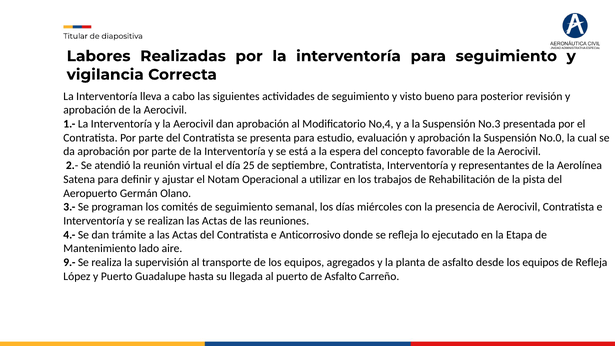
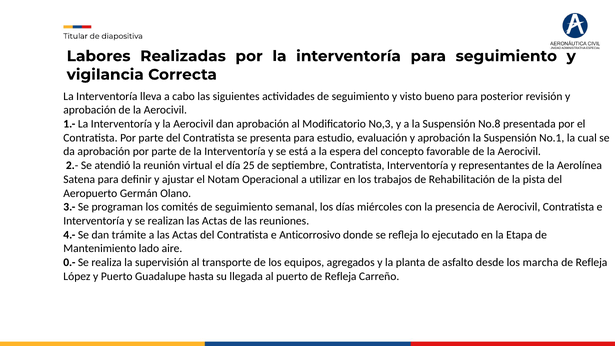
No,4: No,4 -> No,3
No.3: No.3 -> No.8
No.0: No.0 -> No.1
9.-: 9.- -> 0.-
desde los equipos: equipos -> marcha
puerto de Asfalto: Asfalto -> Refleja
